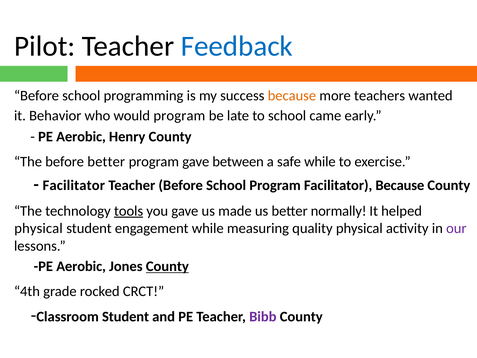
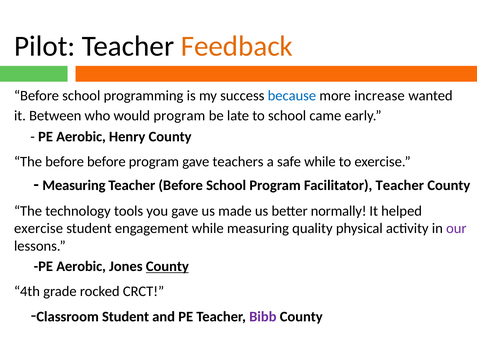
Feedback colour: blue -> orange
because at (292, 96) colour: orange -> blue
teachers: teachers -> increase
Behavior: Behavior -> Between
before better: better -> before
between: between -> teachers
Facilitator at (74, 185): Facilitator -> Measuring
Facilitator Because: Because -> Teacher
tools underline: present -> none
physical at (38, 228): physical -> exercise
